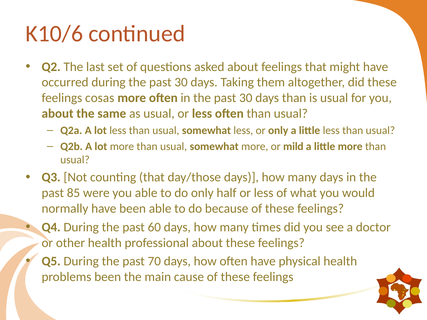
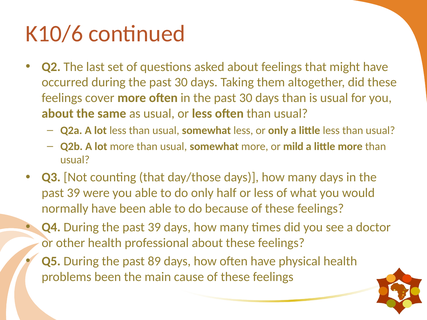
cosas: cosas -> cover
85 at (73, 193): 85 -> 39
During the past 60: 60 -> 39
70: 70 -> 89
